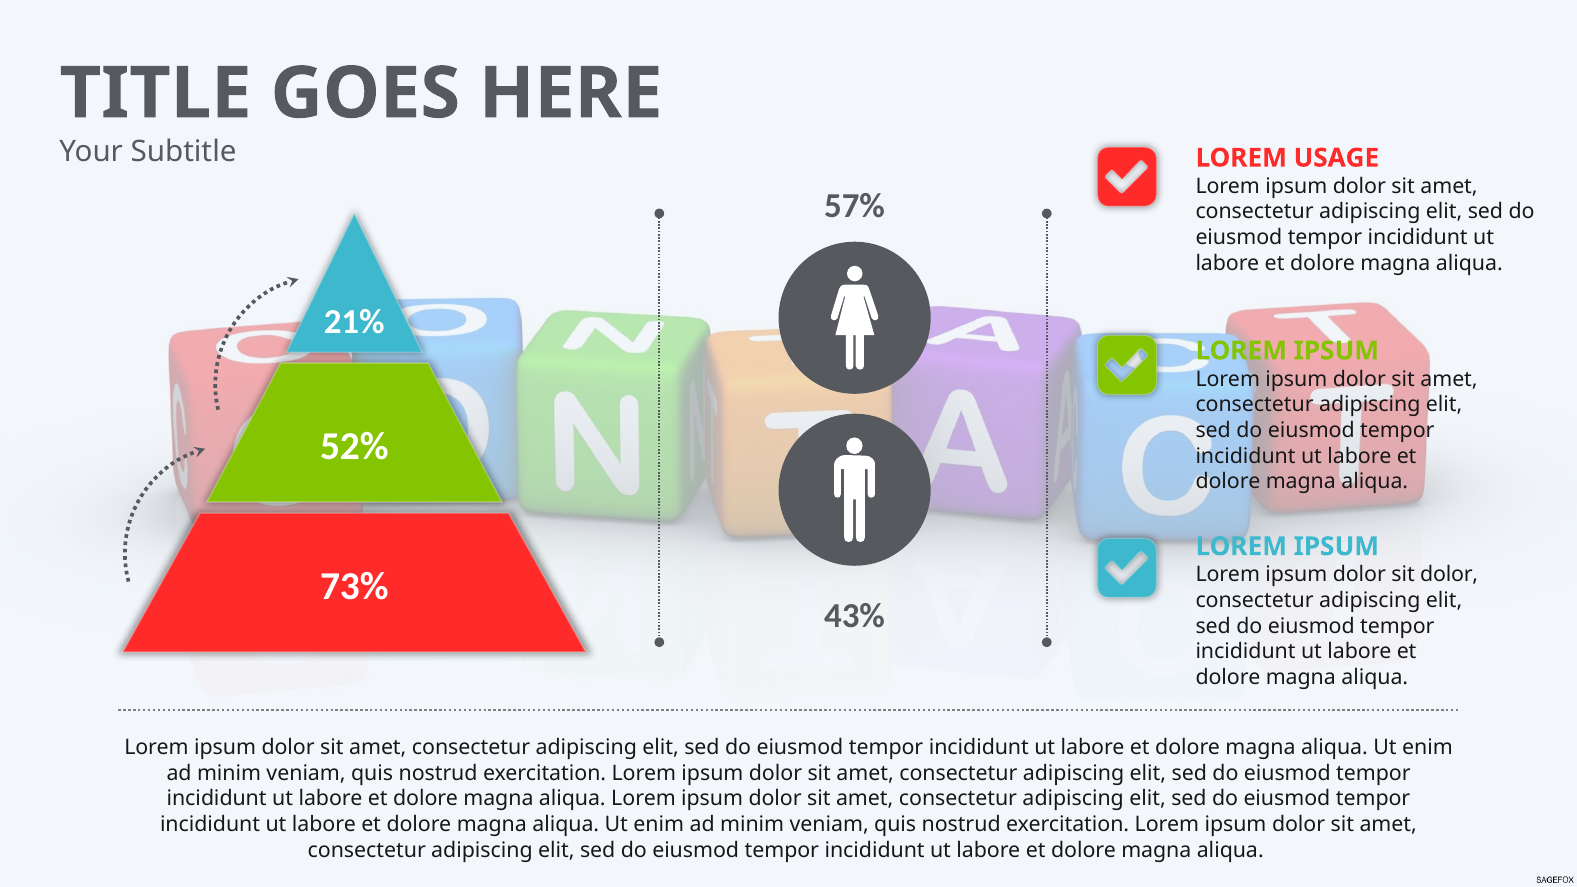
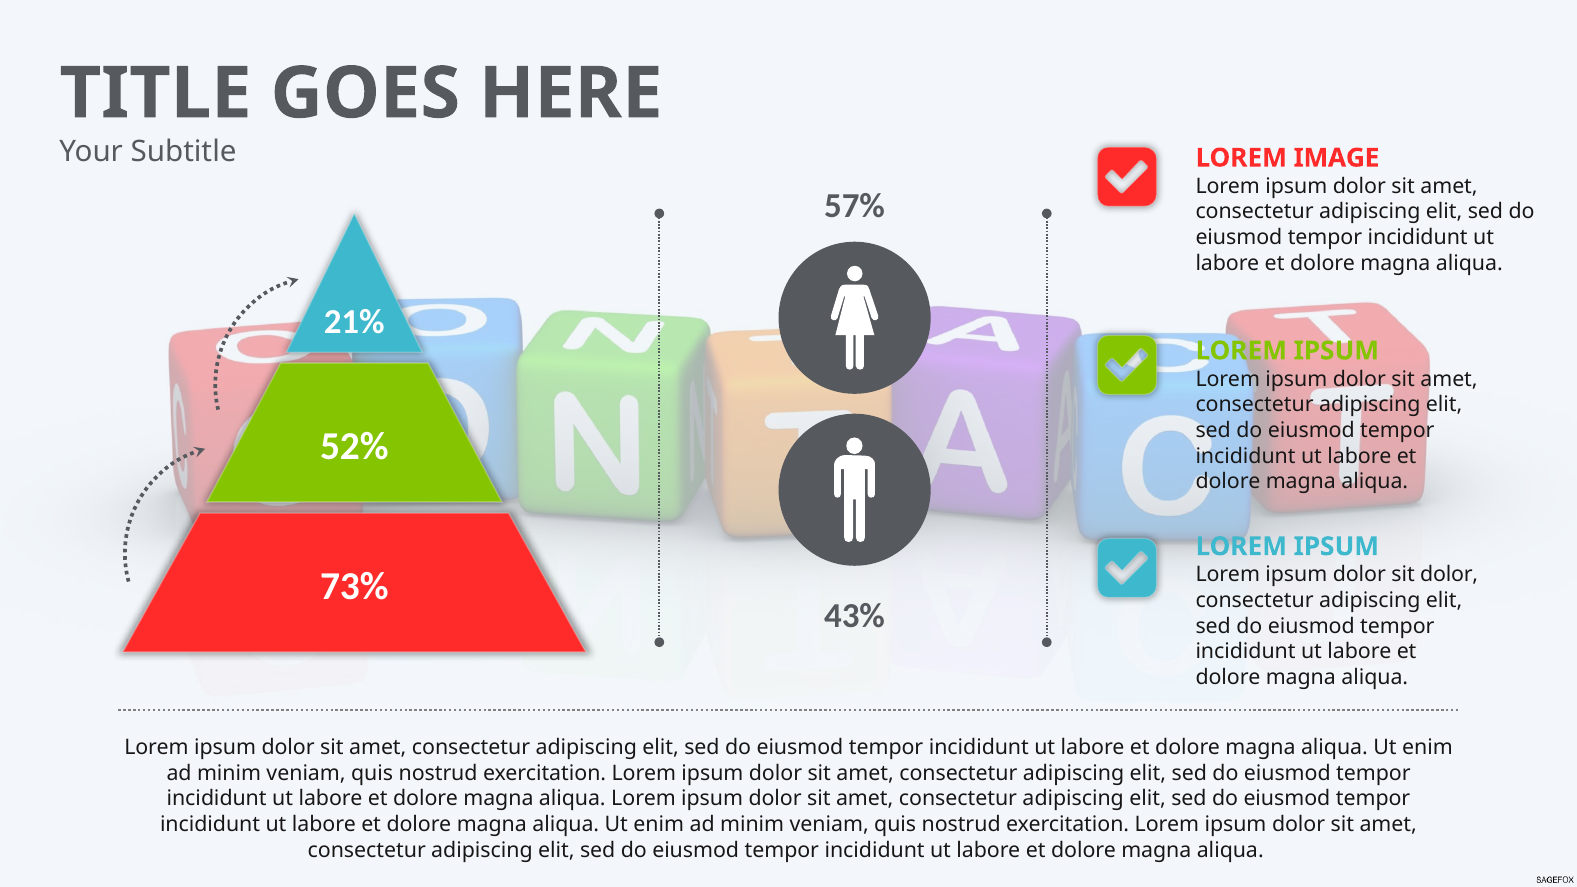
USAGE: USAGE -> IMAGE
